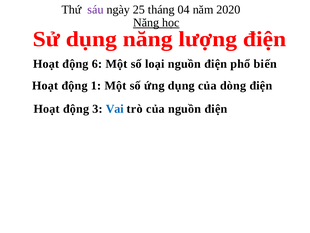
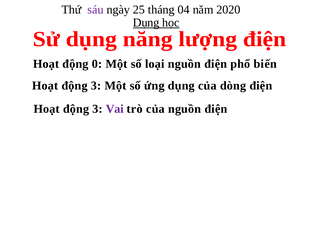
Năng: Năng -> Dụng
6: 6 -> 0
1 at (96, 85): 1 -> 3
Vai colour: blue -> purple
